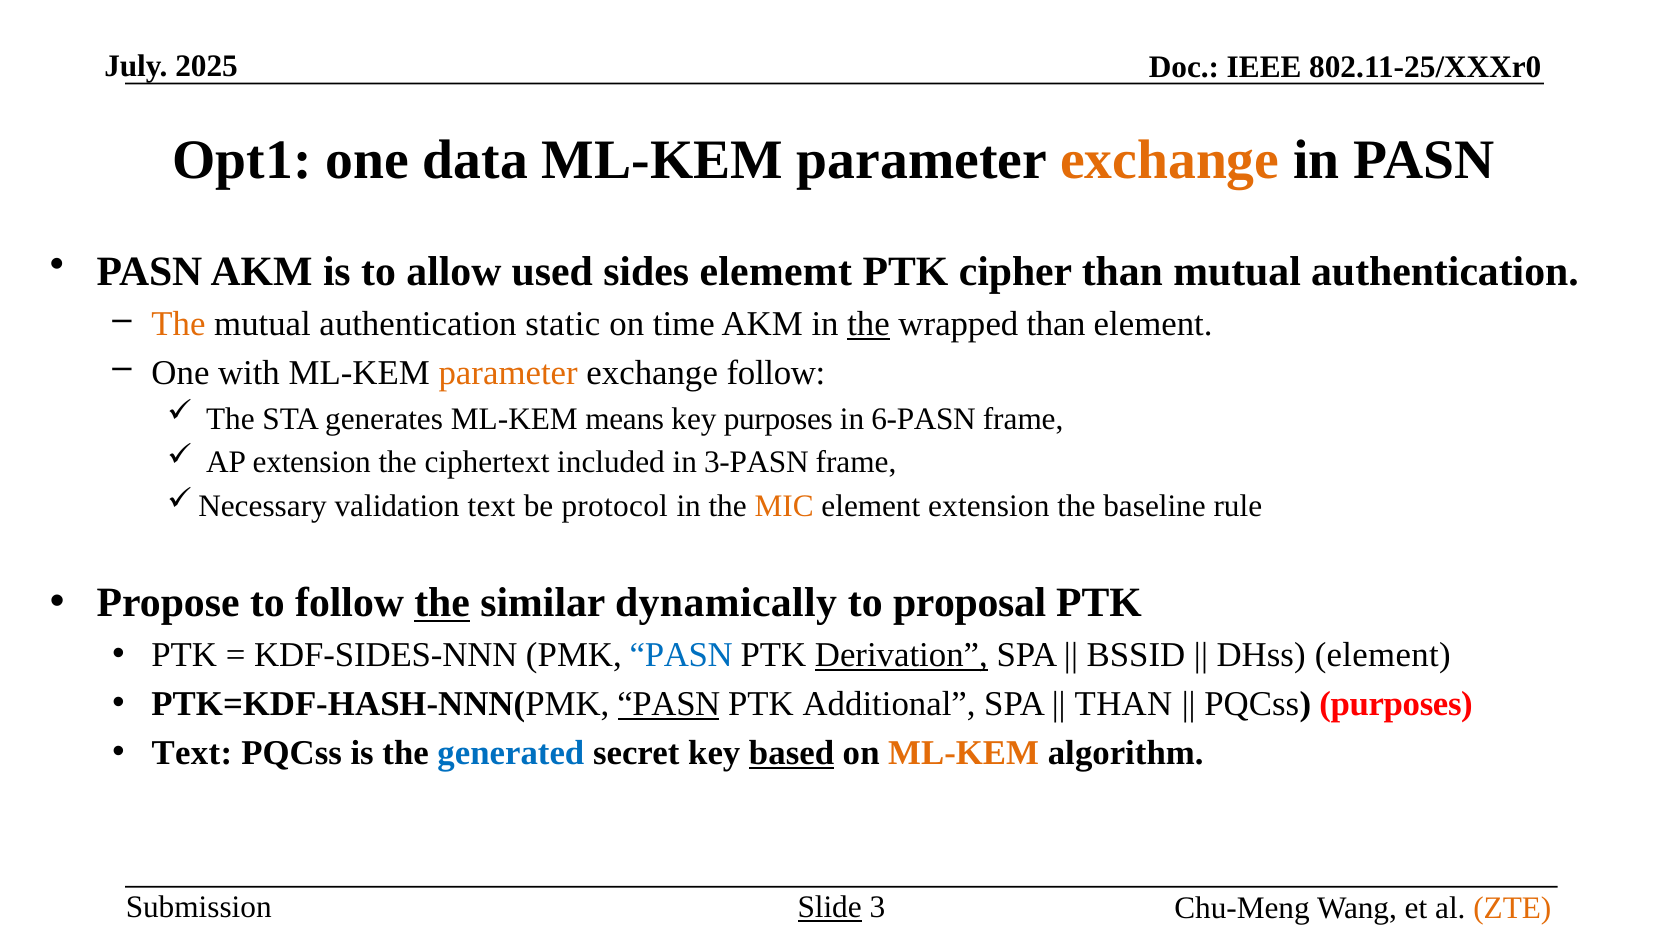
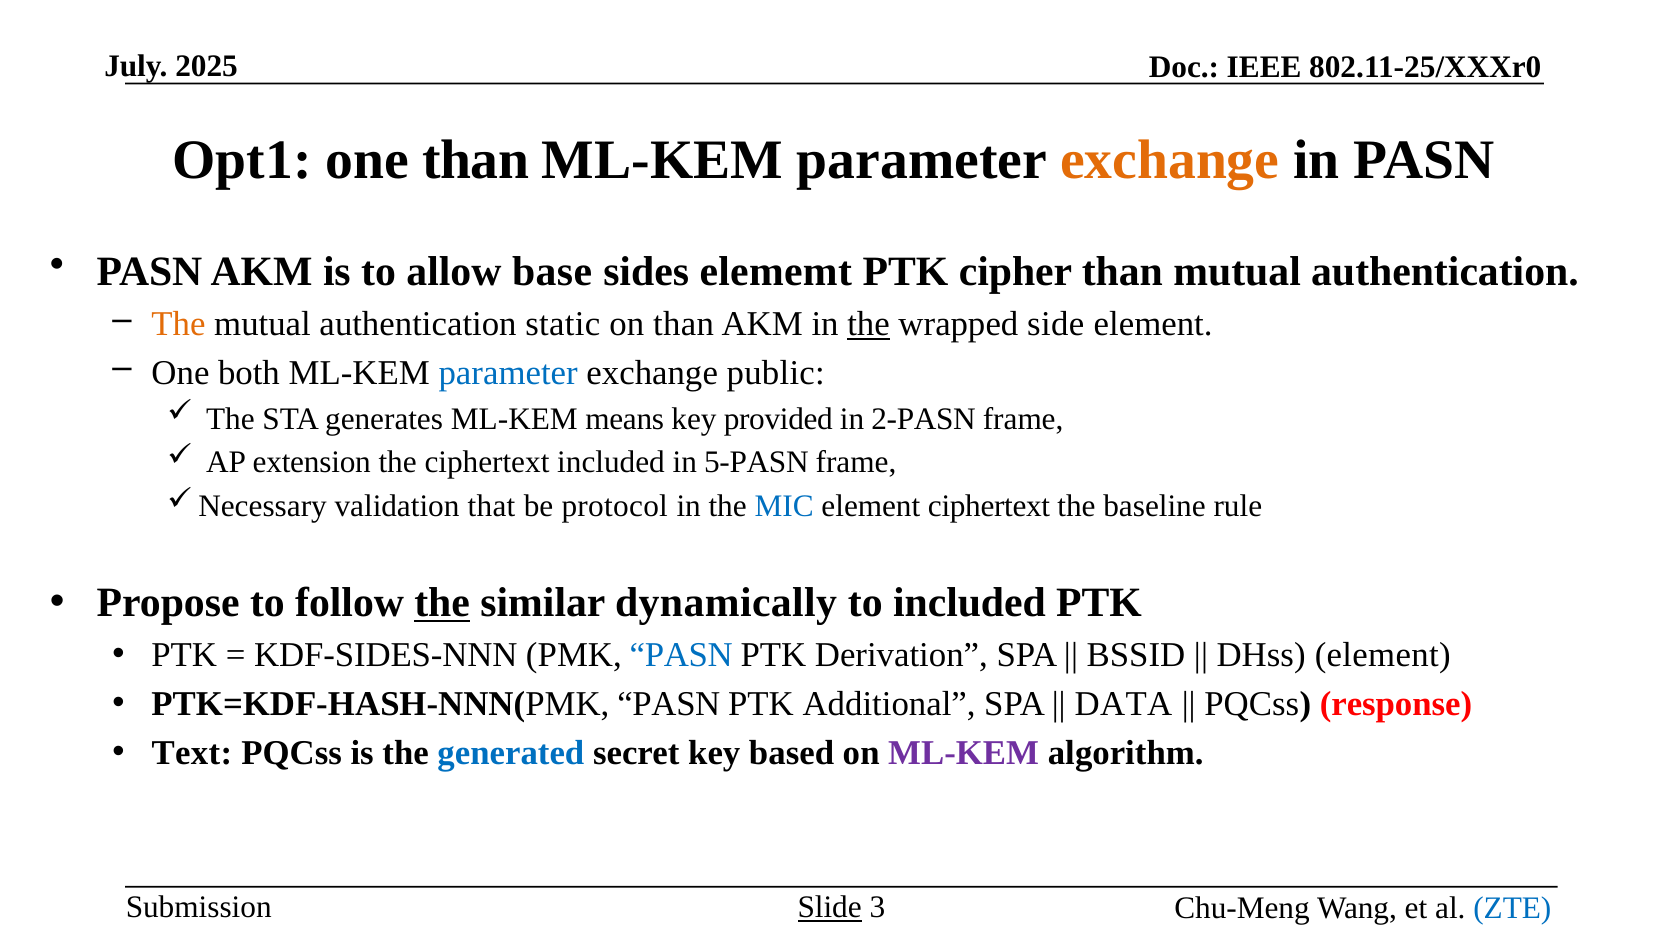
one data: data -> than
used: used -> base
on time: time -> than
wrapped than: than -> side
with: with -> both
parameter at (508, 373) colour: orange -> blue
exchange follow: follow -> public
key purposes: purposes -> provided
6-PASN: 6-PASN -> 2-PASN
3-PASN: 3-PASN -> 5-PASN
validation text: text -> that
MIC colour: orange -> blue
element extension: extension -> ciphertext
to proposal: proposal -> included
Derivation underline: present -> none
PASN at (669, 704) underline: present -> none
THAN at (1124, 704): THAN -> DATA
PQCss purposes: purposes -> response
based underline: present -> none
ML-KEM at (964, 753) colour: orange -> purple
ZTE colour: orange -> blue
